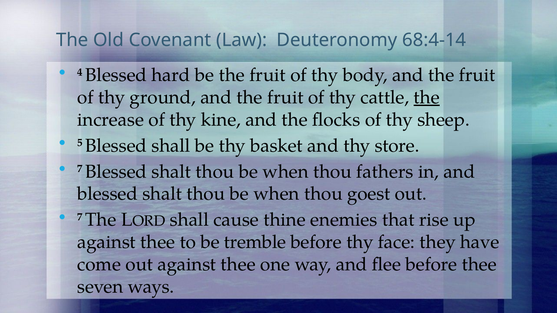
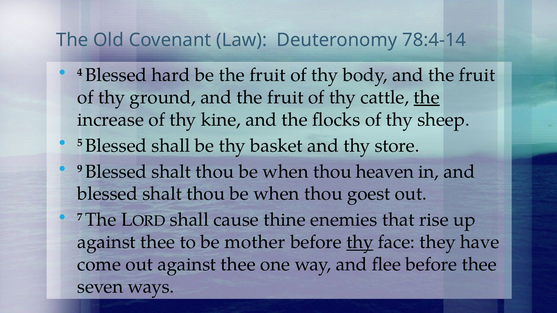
68:4-14: 68:4-14 -> 78:4-14
7 at (80, 169): 7 -> 9
fathers: fathers -> heaven
tremble: tremble -> mother
thy at (360, 242) underline: none -> present
